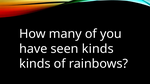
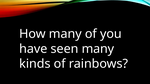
seen kinds: kinds -> many
